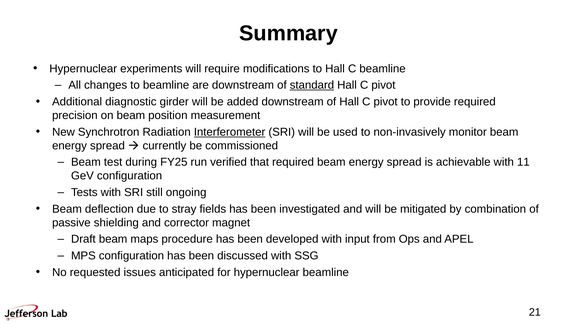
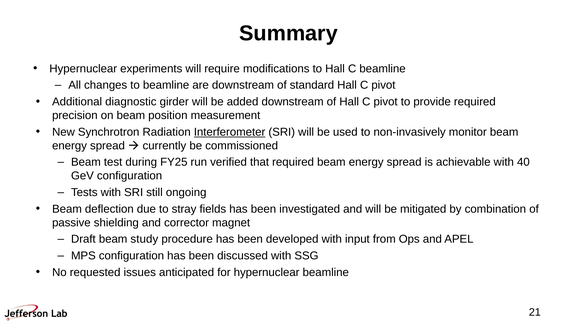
standard underline: present -> none
11: 11 -> 40
maps: maps -> study
